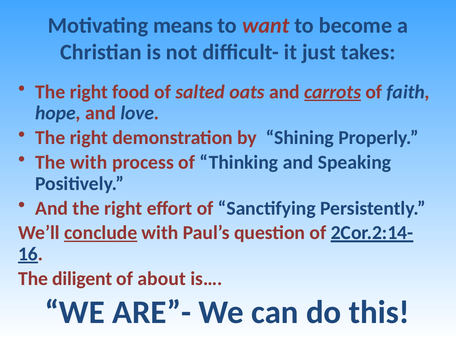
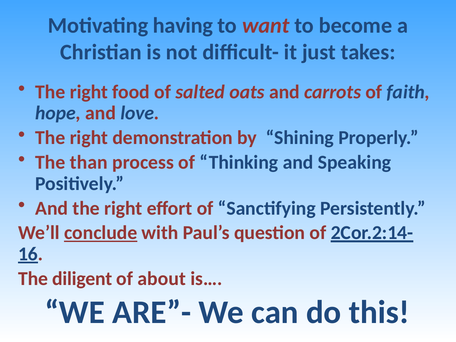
means: means -> having
carrots underline: present -> none
The with: with -> than
